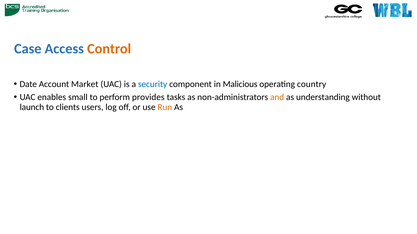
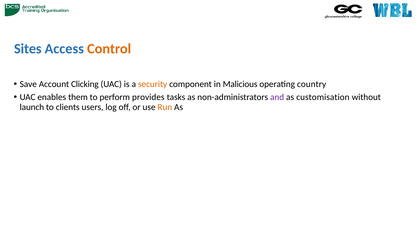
Case: Case -> Sites
Date: Date -> Save
Market: Market -> Clicking
security colour: blue -> orange
small: small -> them
and colour: orange -> purple
understanding: understanding -> customisation
